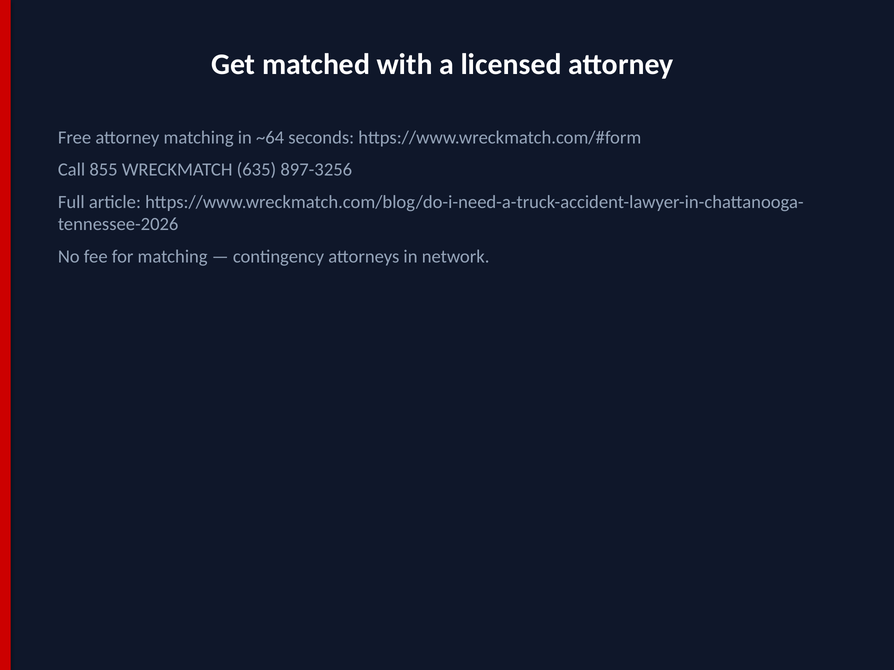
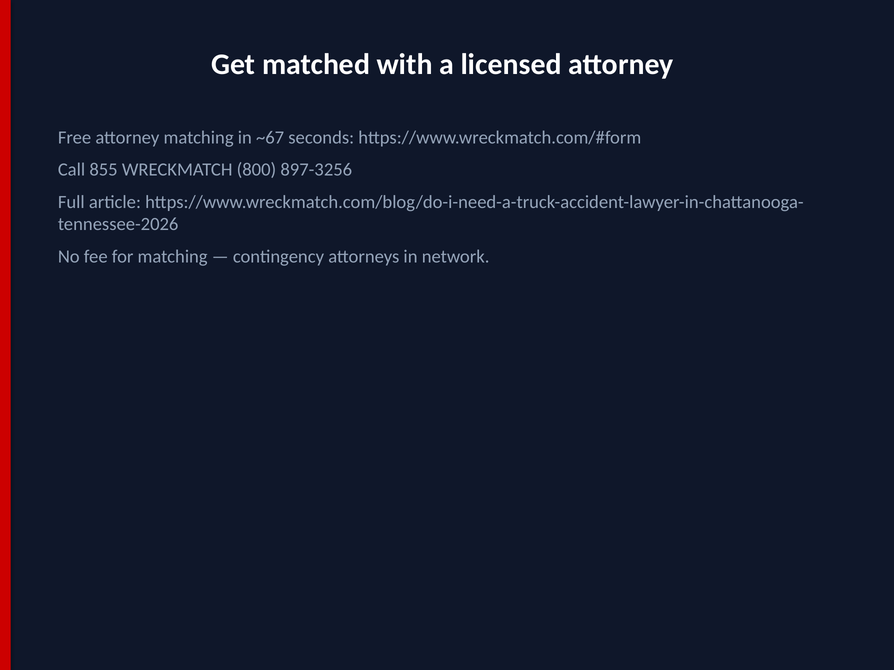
~64: ~64 -> ~67
635: 635 -> 800
